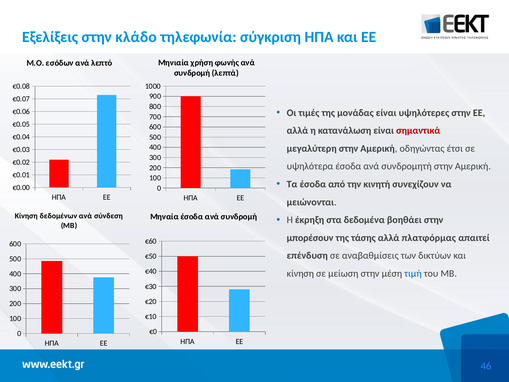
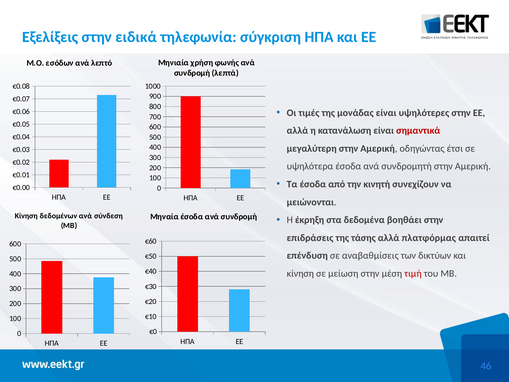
κλάδο: κλάδο -> ειδικά
μπορέσουν: μπορέσουν -> επιδράσεις
τιμή colour: blue -> red
